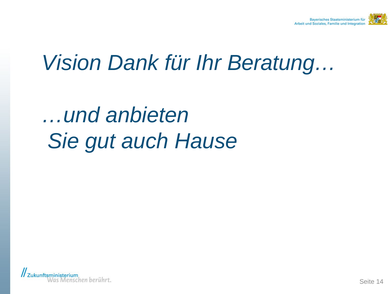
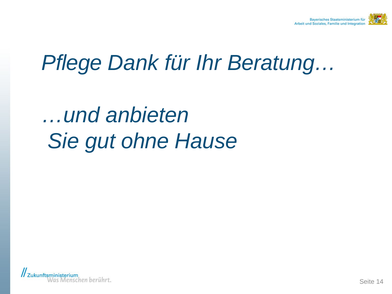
Vision: Vision -> Pflege
auch: auch -> ohne
